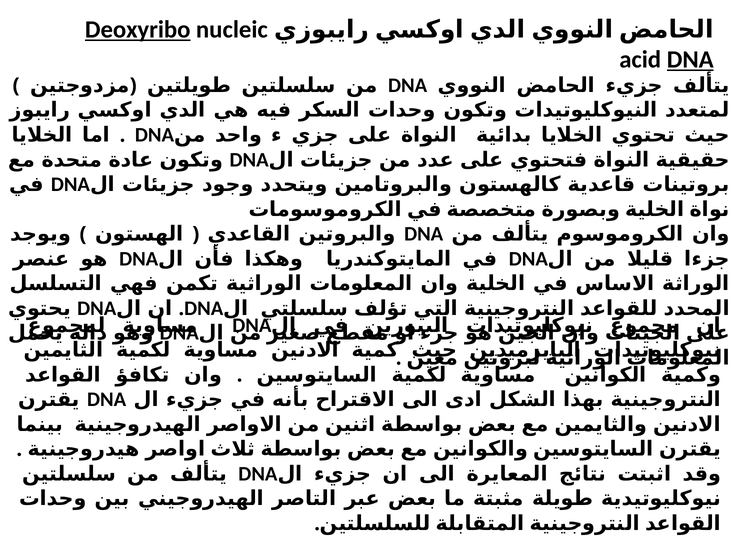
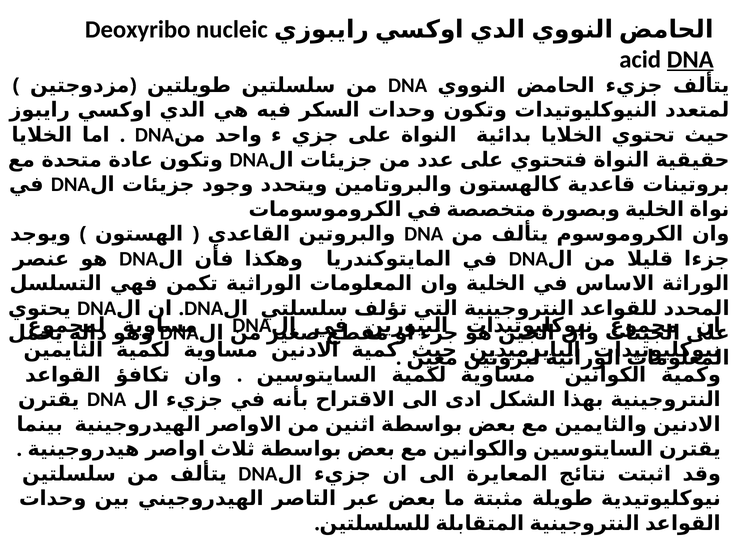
Deoxyribo underline: present -> none
